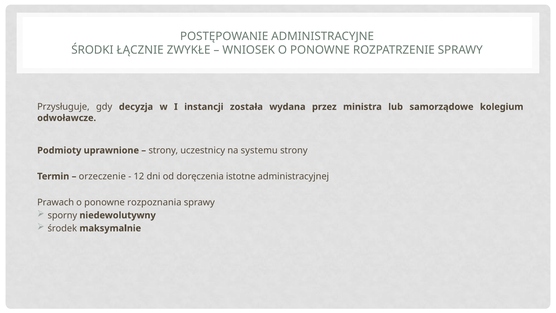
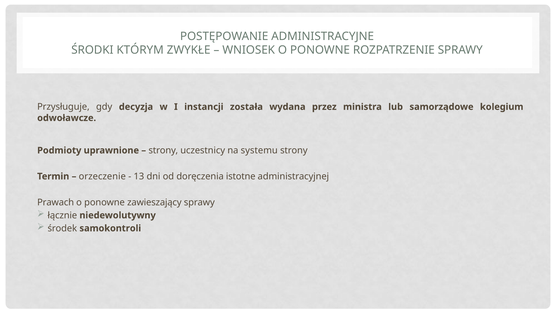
ŁĄCZNIE: ŁĄCZNIE -> KTÓRYM
12: 12 -> 13
rozpoznania: rozpoznania -> zawieszający
sporny: sporny -> łącznie
maksymalnie: maksymalnie -> samokontroli
